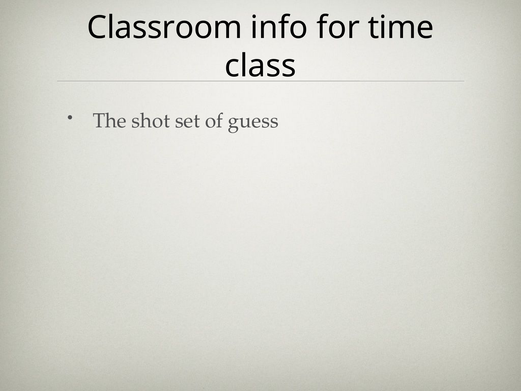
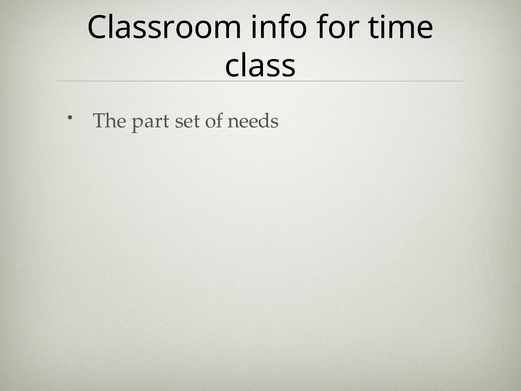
shot: shot -> part
guess: guess -> needs
